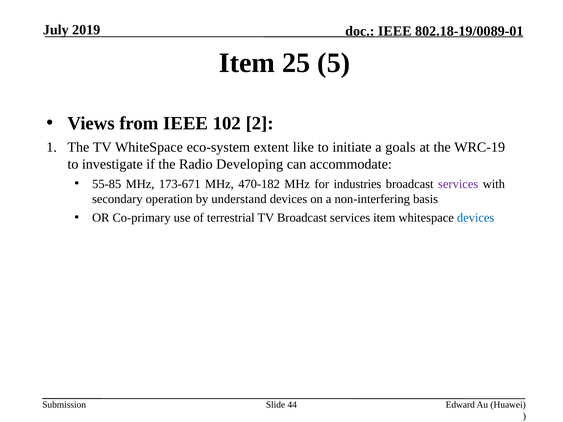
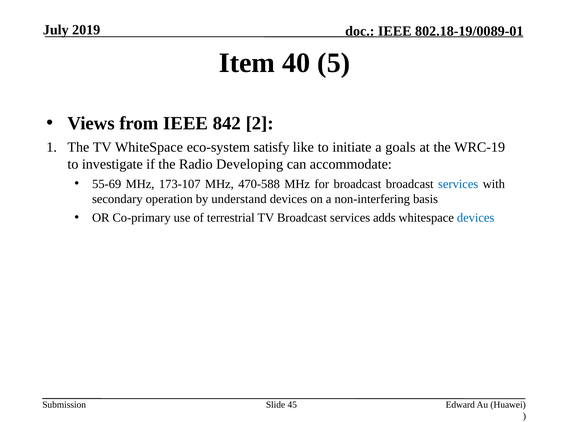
25: 25 -> 40
102: 102 -> 842
extent: extent -> satisfy
55-85: 55-85 -> 55-69
173-671: 173-671 -> 173-107
470-182: 470-182 -> 470-588
for industries: industries -> broadcast
services at (458, 184) colour: purple -> blue
services item: item -> adds
44: 44 -> 45
